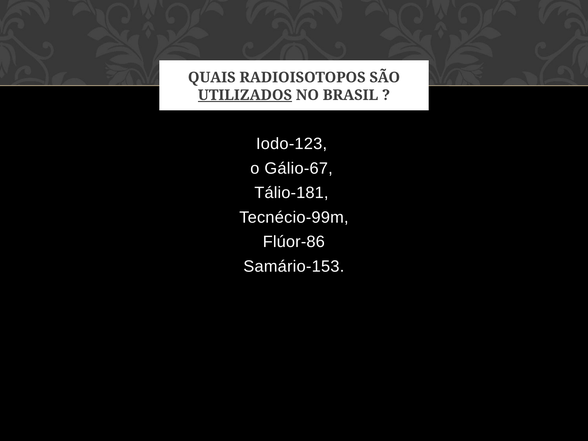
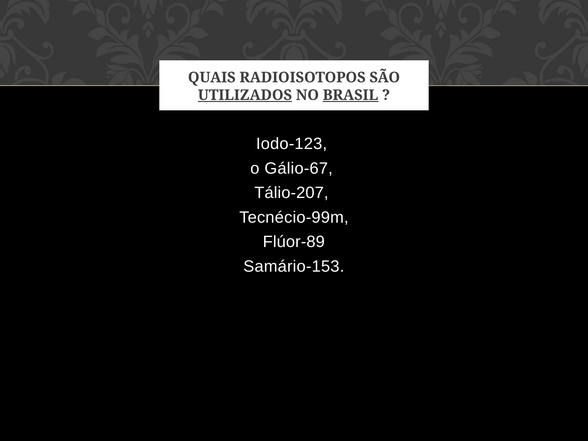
BRASIL underline: none -> present
Tálio-181: Tálio-181 -> Tálio-207
Flúor-86: Flúor-86 -> Flúor-89
